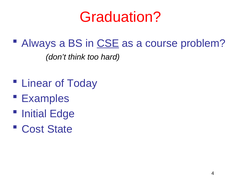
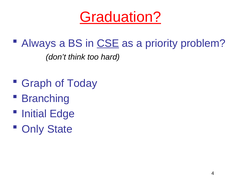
Graduation underline: none -> present
course: course -> priority
Linear: Linear -> Graph
Examples: Examples -> Branching
Cost: Cost -> Only
